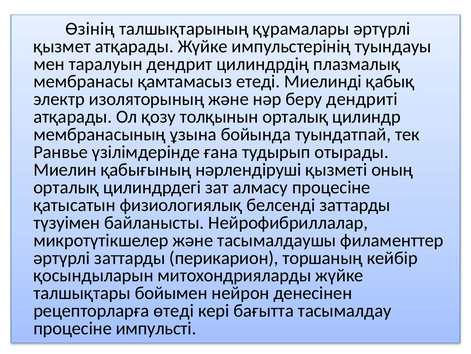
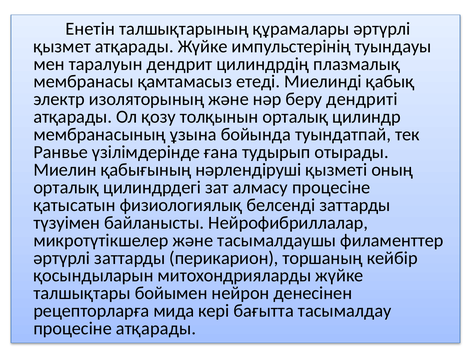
Өзінің: Өзінің -> Енетін
өтеді: өтеді -> мида
процесіне импульсті: импульсті -> атқарады
